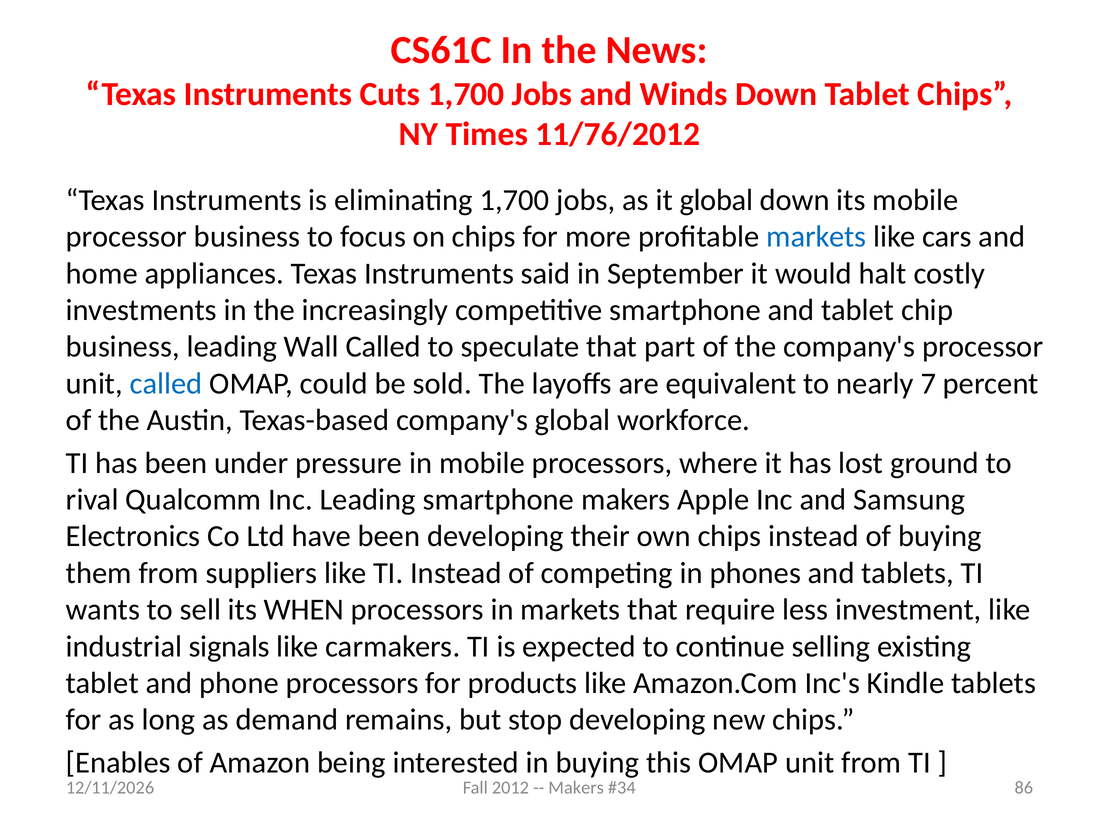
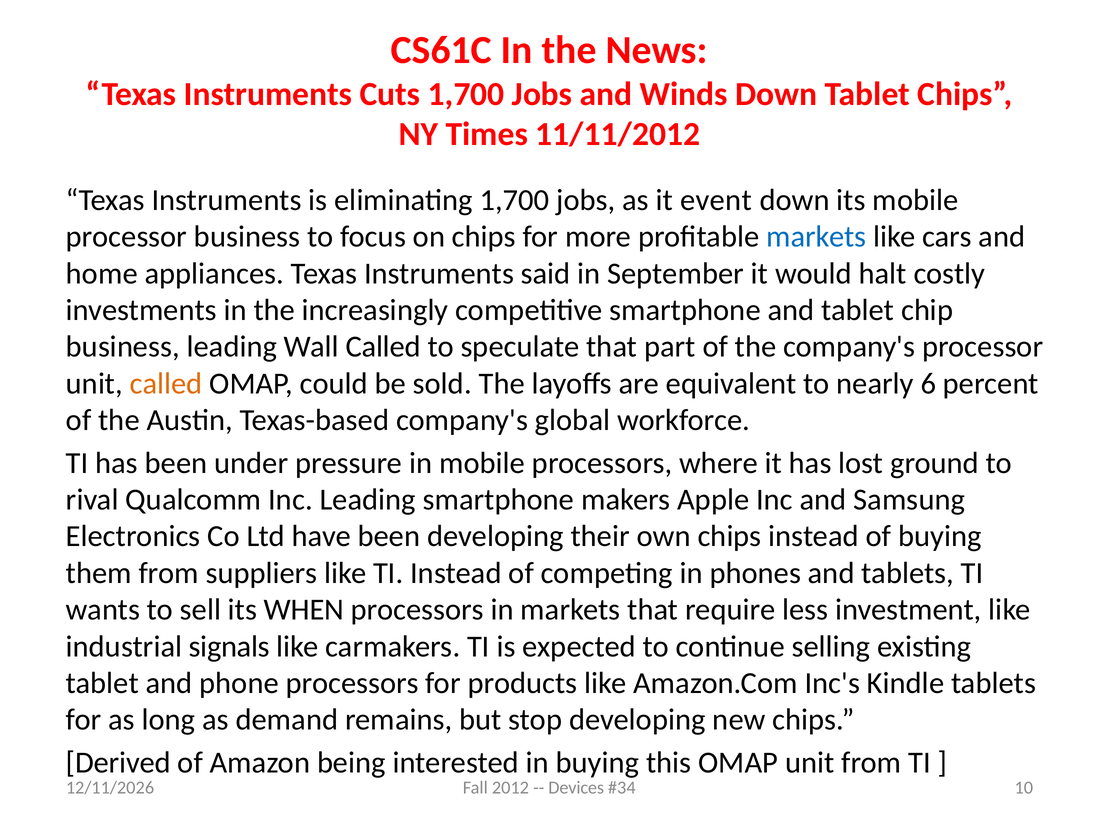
11/76/2012: 11/76/2012 -> 11/11/2012
it global: global -> event
called at (166, 383) colour: blue -> orange
7: 7 -> 6
Enables: Enables -> Derived
Makers at (576, 787): Makers -> Devices
86: 86 -> 10
